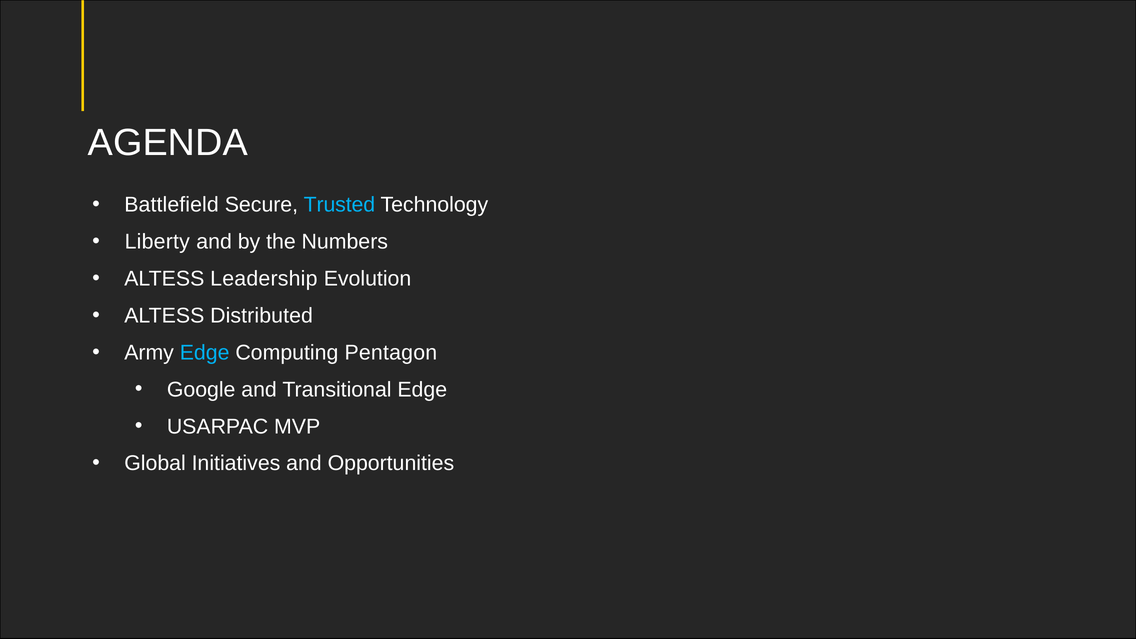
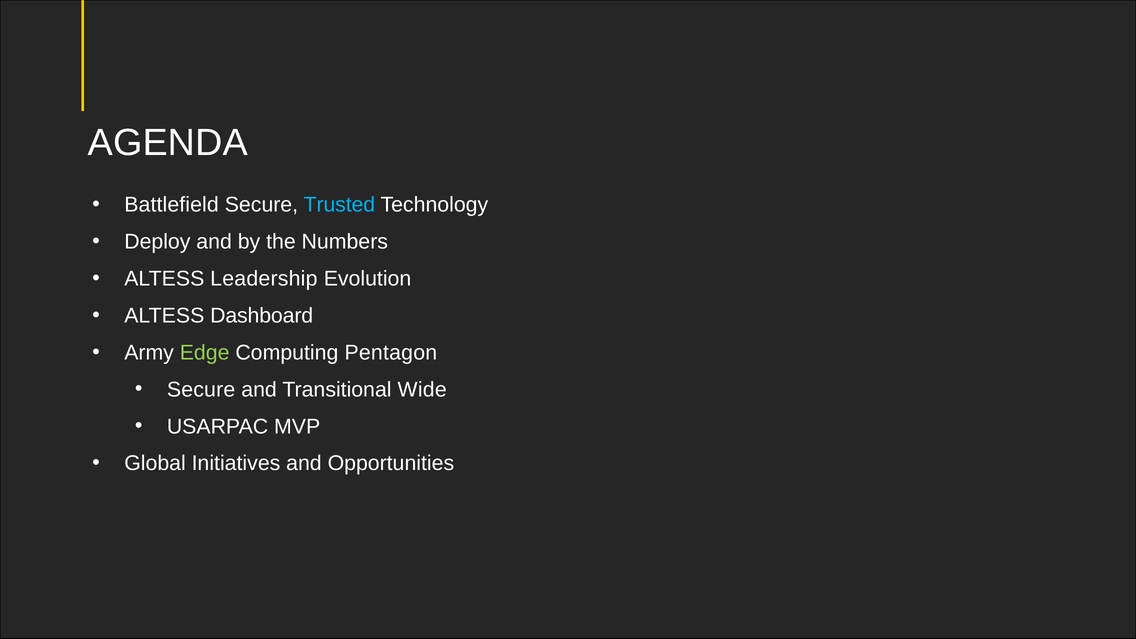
Liberty: Liberty -> Deploy
Distributed: Distributed -> Dashboard
Edge at (205, 353) colour: light blue -> light green
Google at (201, 390): Google -> Secure
Transitional Edge: Edge -> Wide
